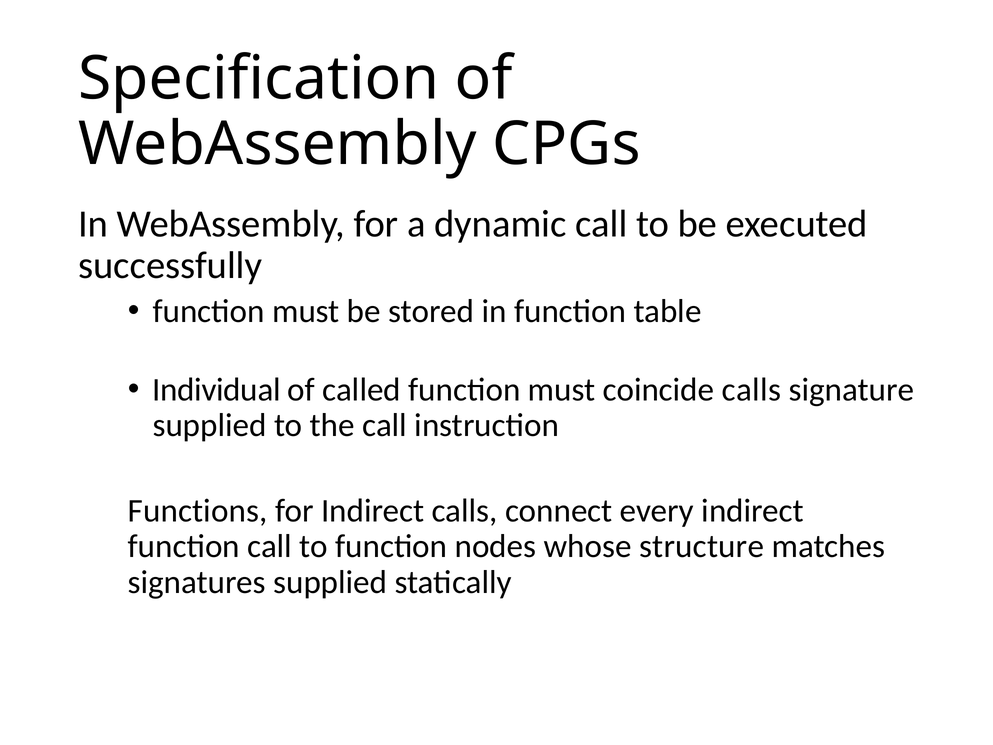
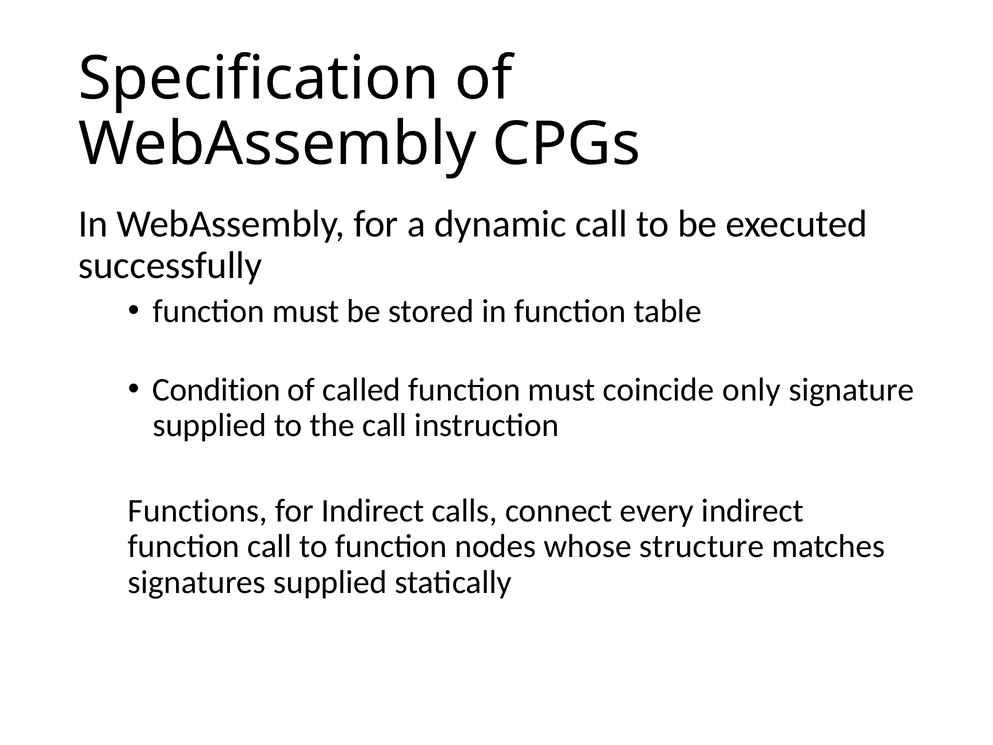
Individual: Individual -> Condition
coincide calls: calls -> only
